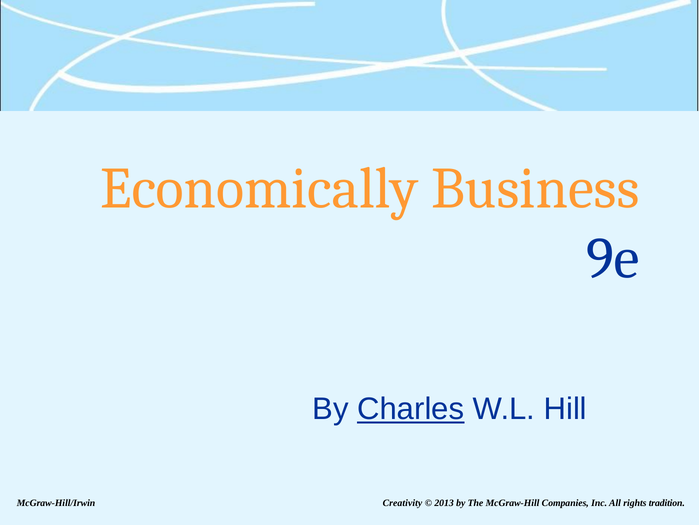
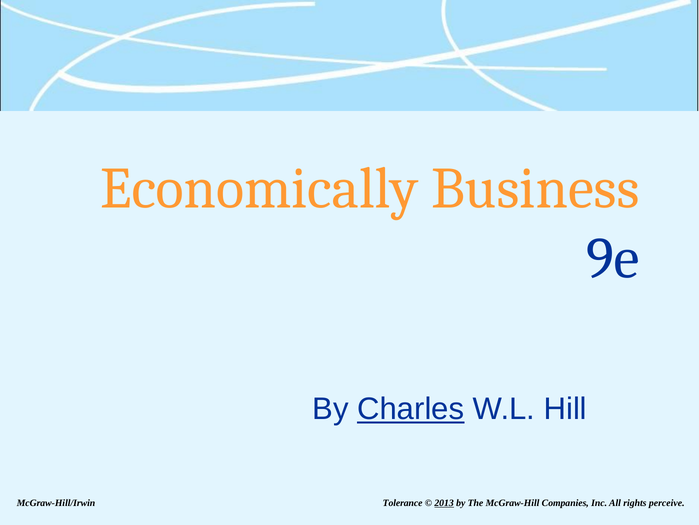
Creativity: Creativity -> Tolerance
2013 underline: none -> present
tradition: tradition -> perceive
